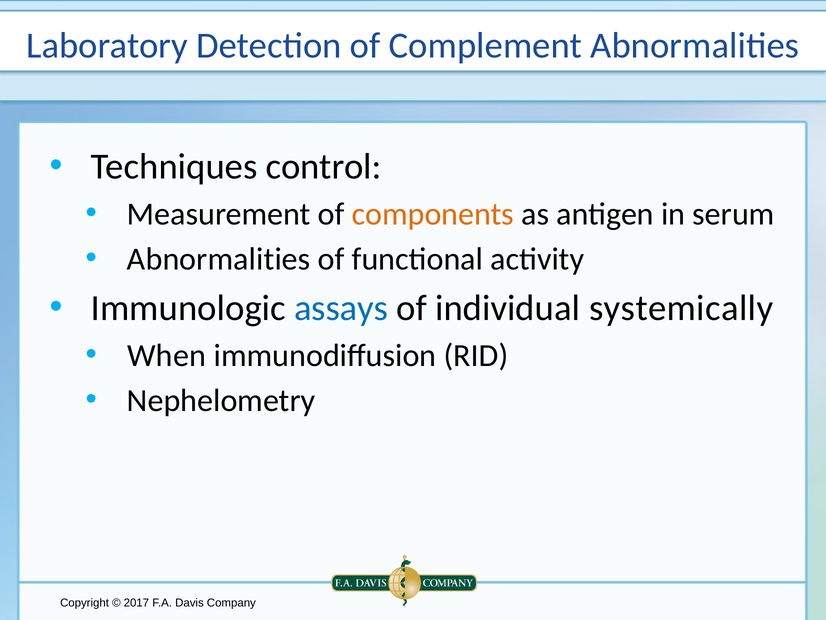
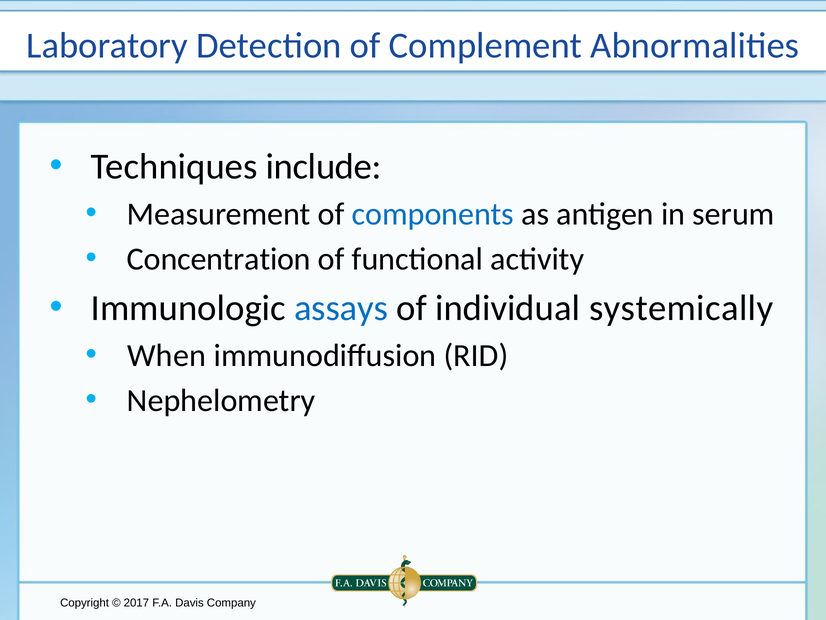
control: control -> include
components colour: orange -> blue
Abnormalities at (219, 259): Abnormalities -> Concentration
